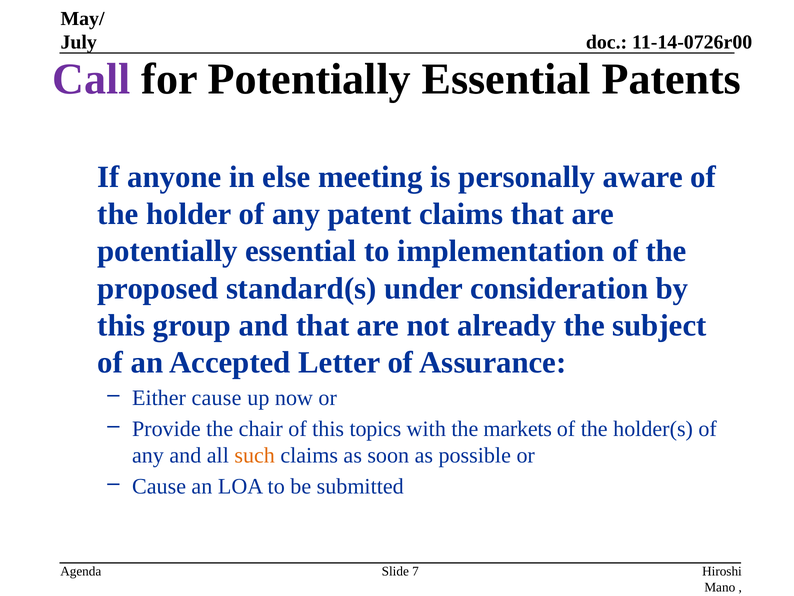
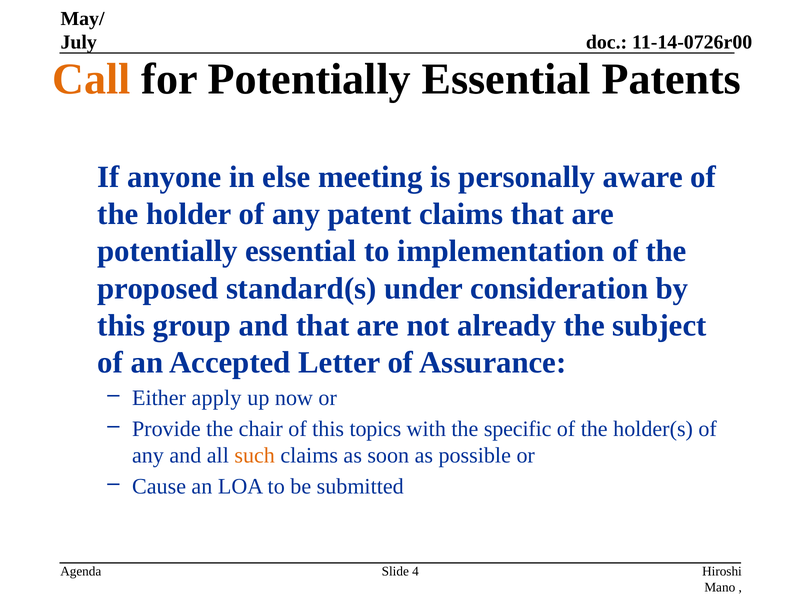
Call colour: purple -> orange
Either cause: cause -> apply
markets: markets -> specific
7: 7 -> 4
